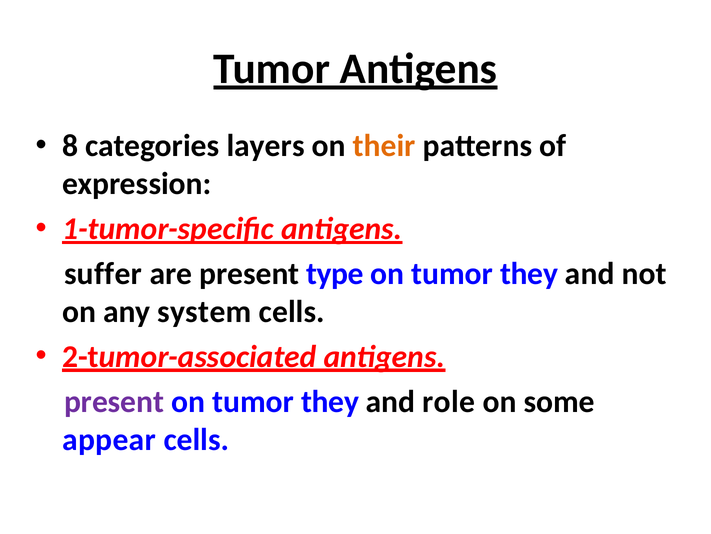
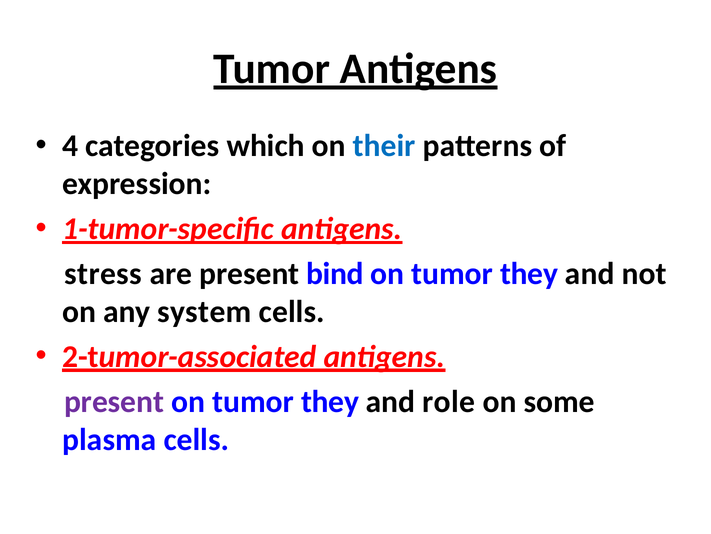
8: 8 -> 4
layers: layers -> which
their colour: orange -> blue
suffer: suffer -> stress
type: type -> bind
appear: appear -> plasma
